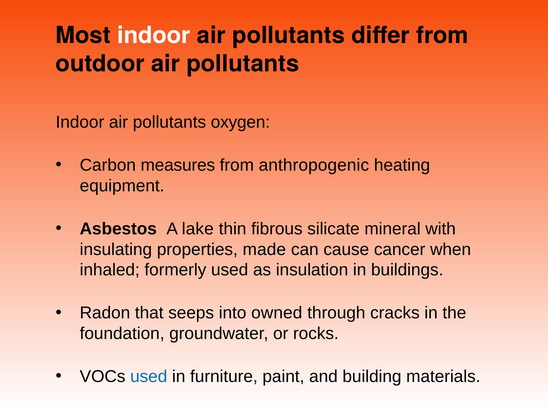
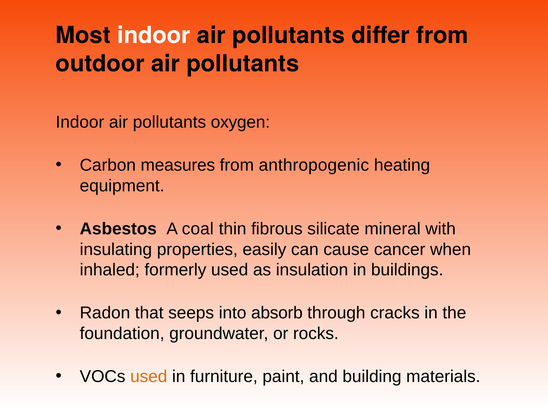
lake: lake -> coal
made: made -> easily
owned: owned -> absorb
used at (149, 377) colour: blue -> orange
